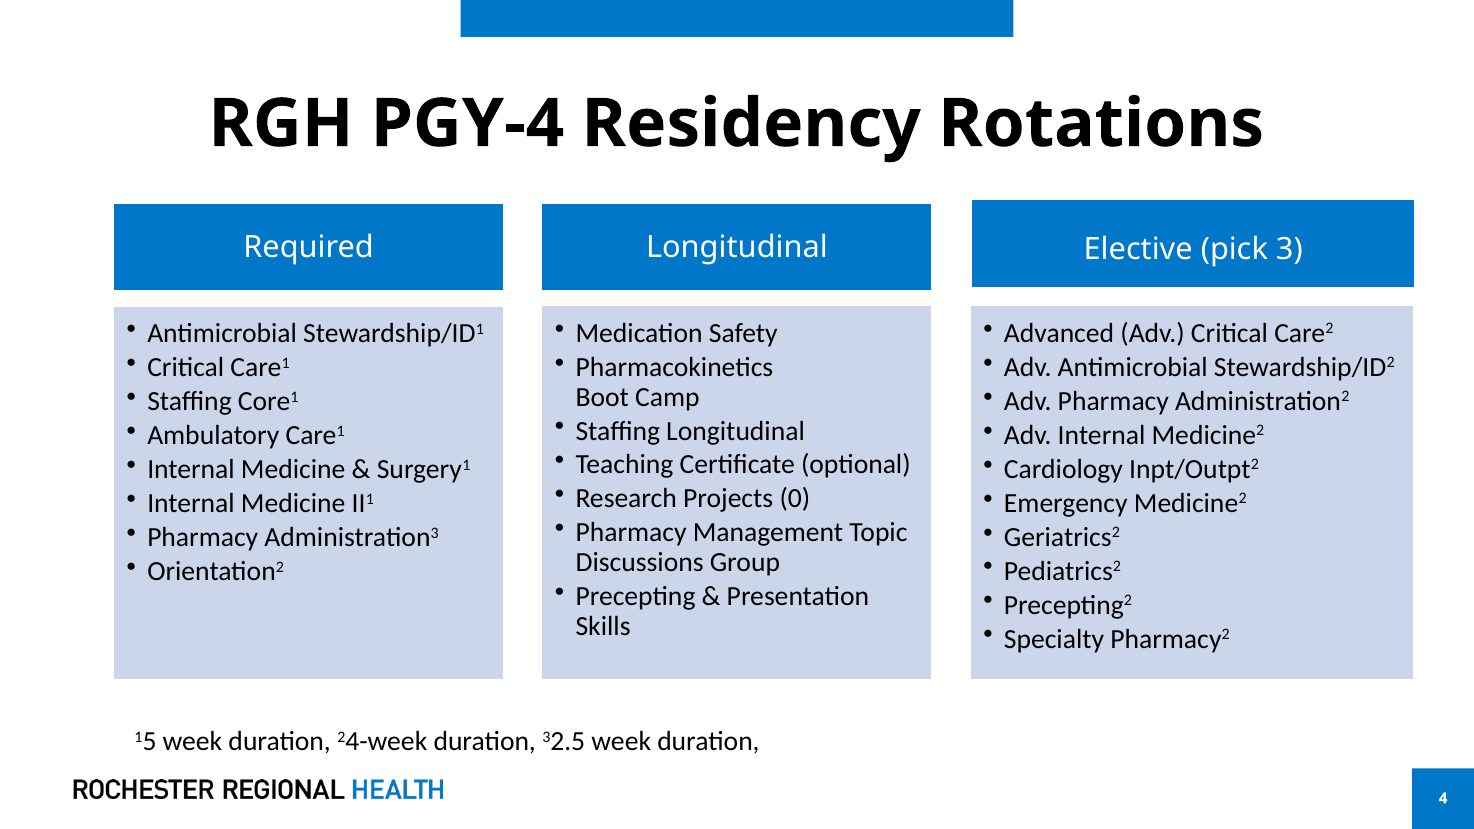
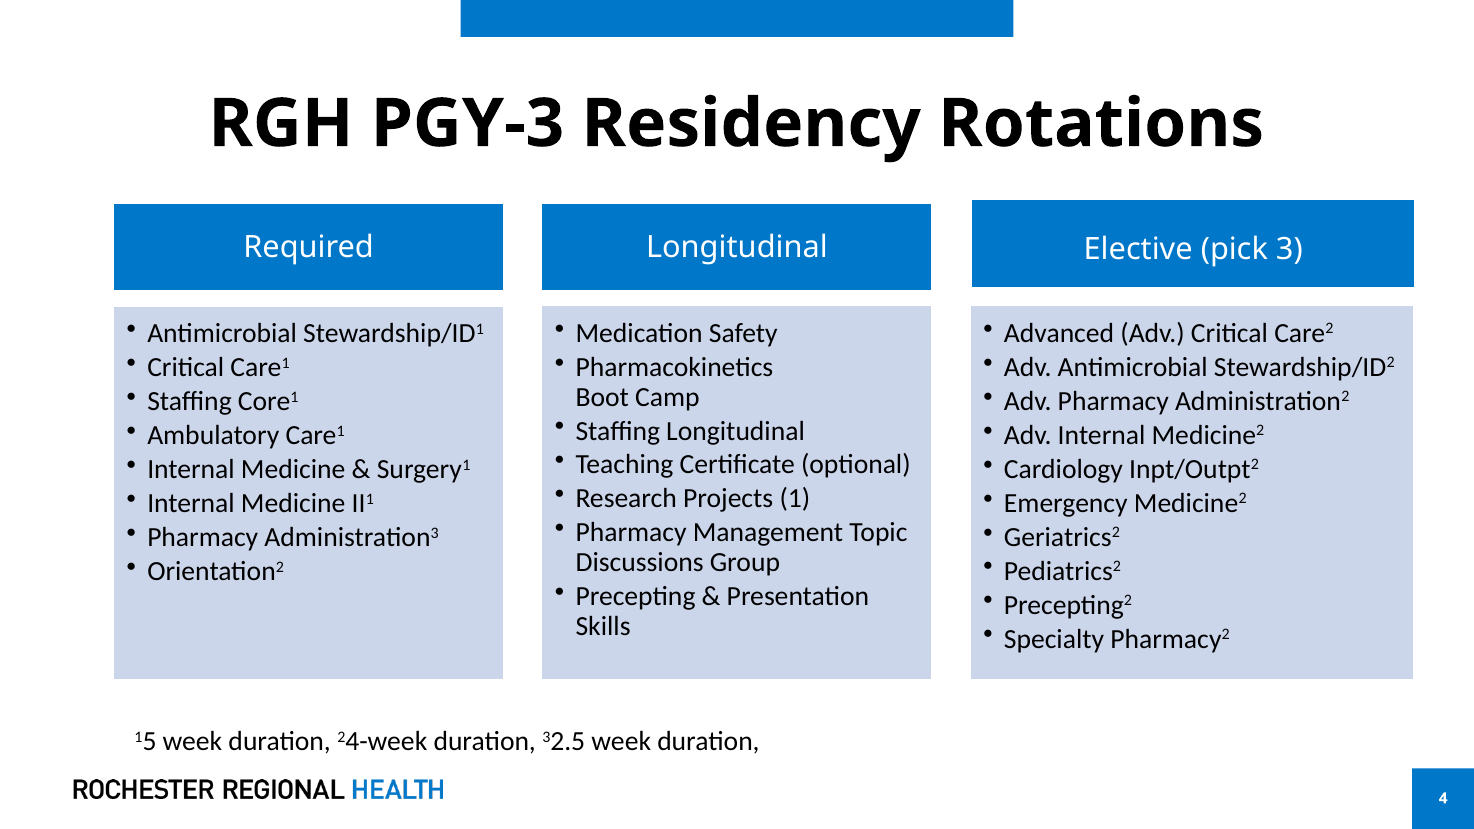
PGY-4: PGY-4 -> PGY-3
0: 0 -> 1
